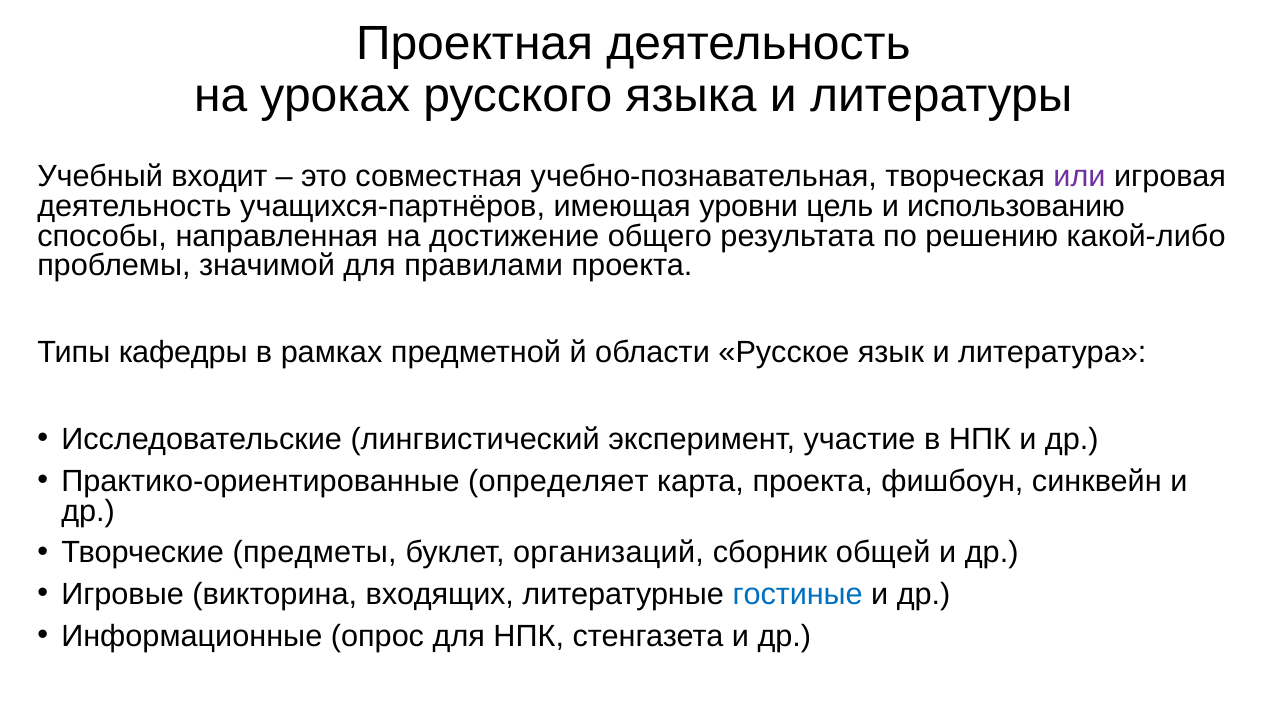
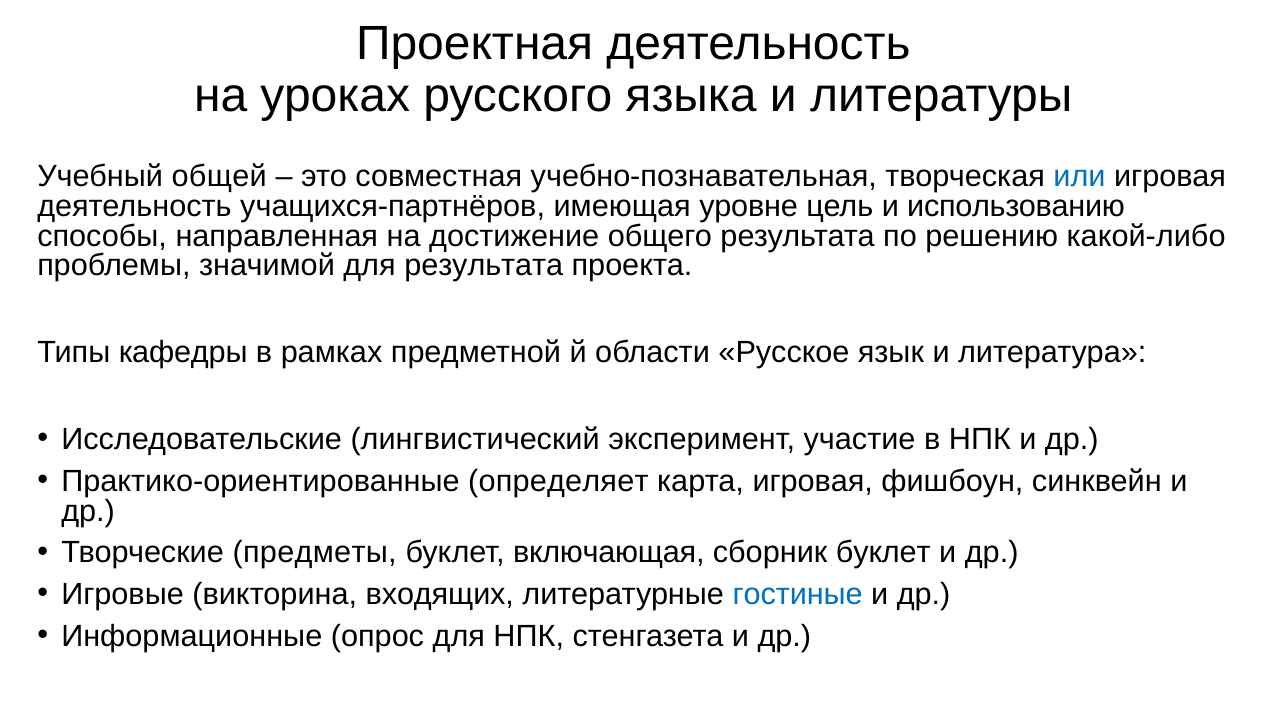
входит: входит -> общей
или colour: purple -> blue
уровни: уровни -> уровне
для правилами: правилами -> результата
карта проекта: проекта -> игровая
организаций: организаций -> включающая
сборник общей: общей -> буклет
